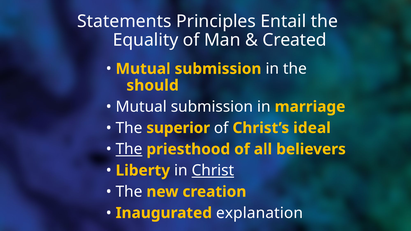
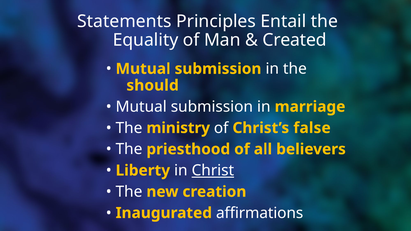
superior: superior -> ministry
ideal: ideal -> false
The at (129, 149) underline: present -> none
explanation: explanation -> affirmations
